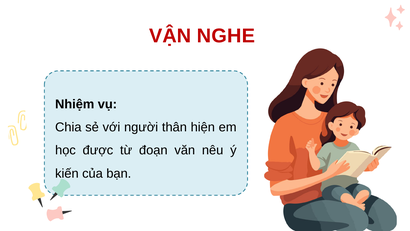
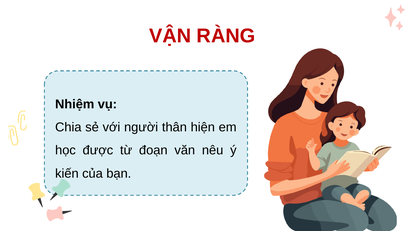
NGHE: NGHE -> RÀNG
